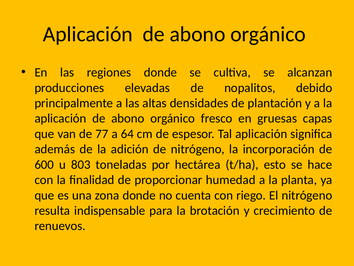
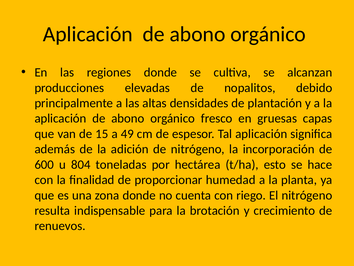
77: 77 -> 15
64: 64 -> 49
803: 803 -> 804
